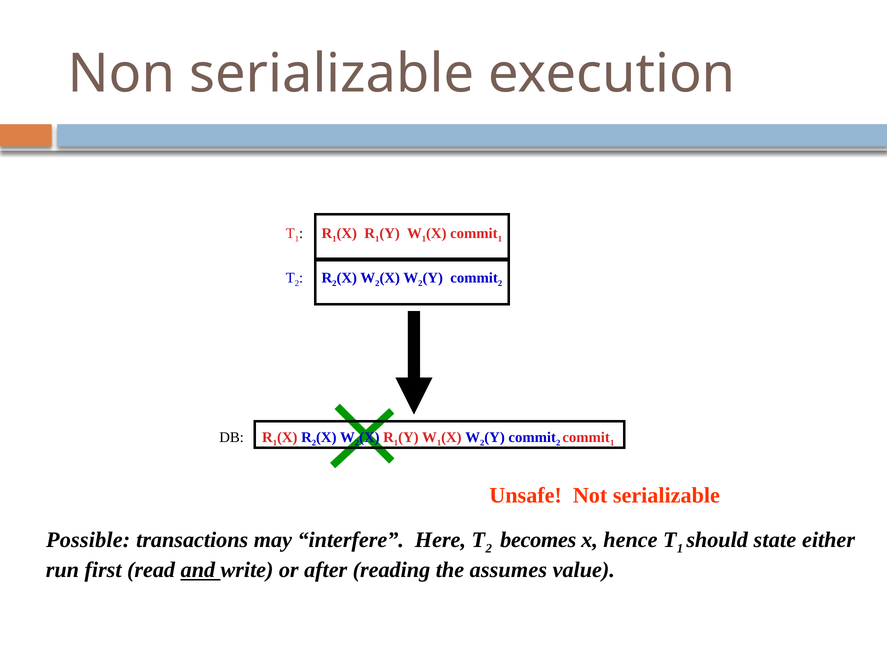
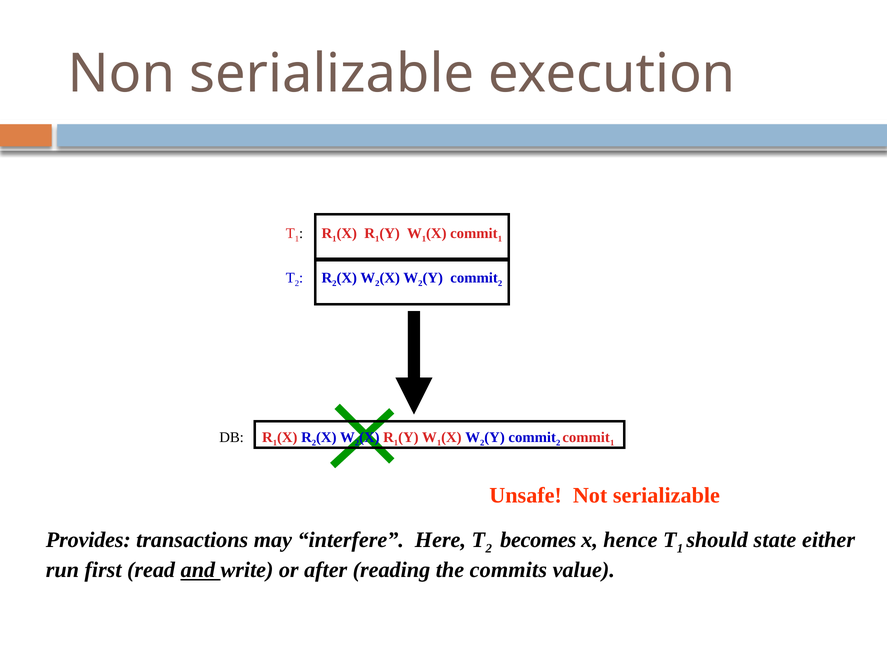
Possible: Possible -> Provides
assumes: assumes -> commits
